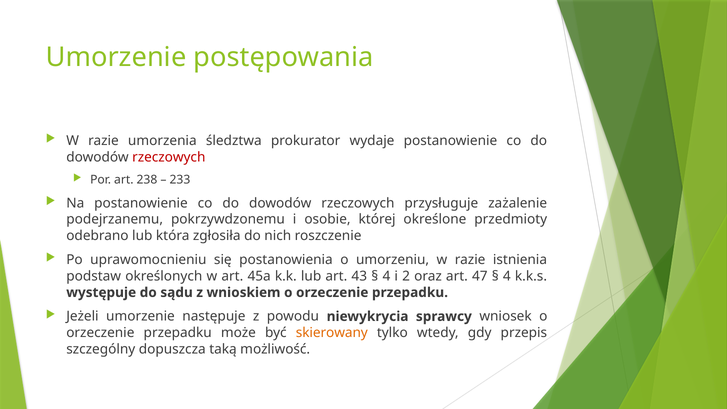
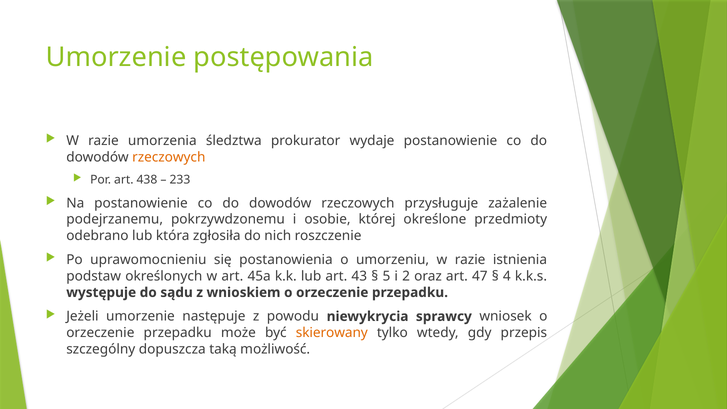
rzeczowych at (169, 157) colour: red -> orange
238: 238 -> 438
4 at (386, 276): 4 -> 5
